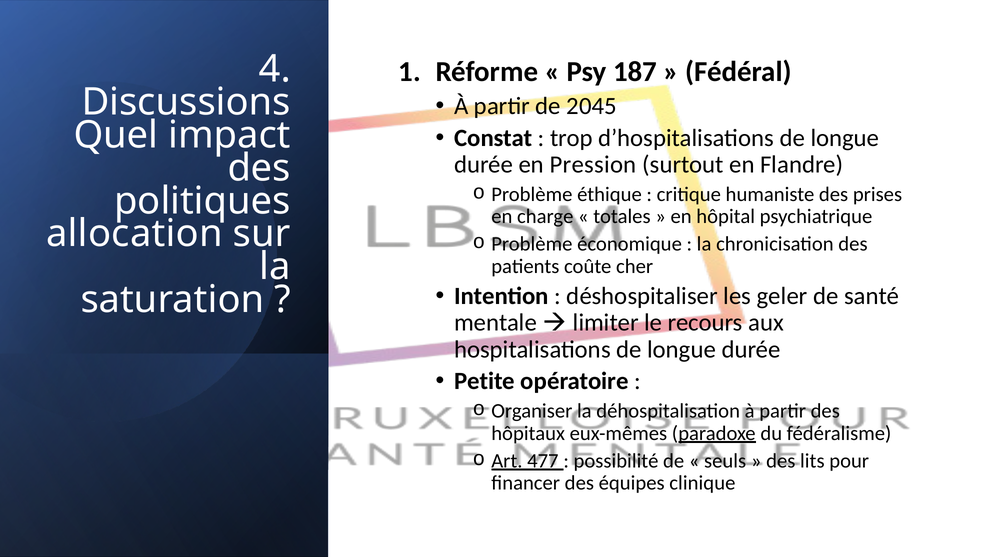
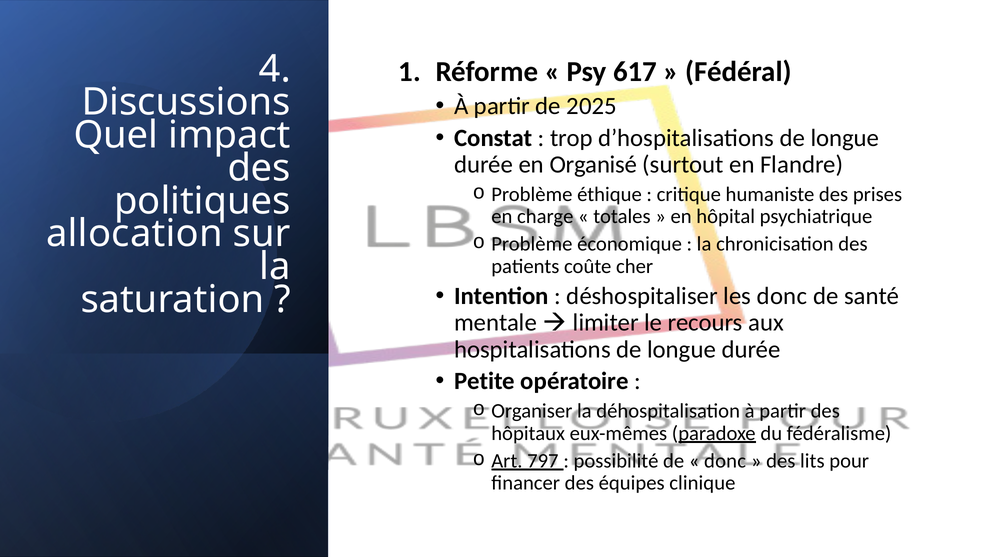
187: 187 -> 617
2045: 2045 -> 2025
Pression: Pression -> Organisé
les geler: geler -> donc
477: 477 -> 797
seuls at (725, 461): seuls -> donc
